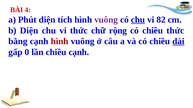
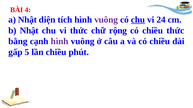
a Phút: Phút -> Nhật
82: 82 -> 24
b Diện: Diện -> Nhật
hình at (60, 41) colour: red -> purple
dài underline: present -> none
0: 0 -> 5
chiều cạnh: cạnh -> phút
